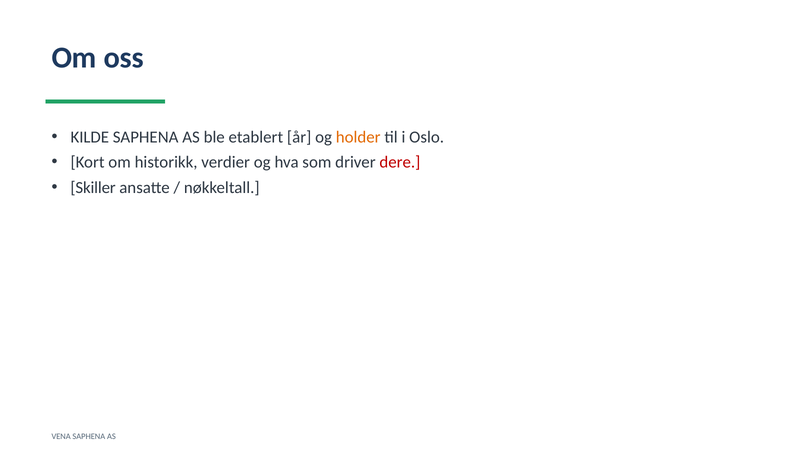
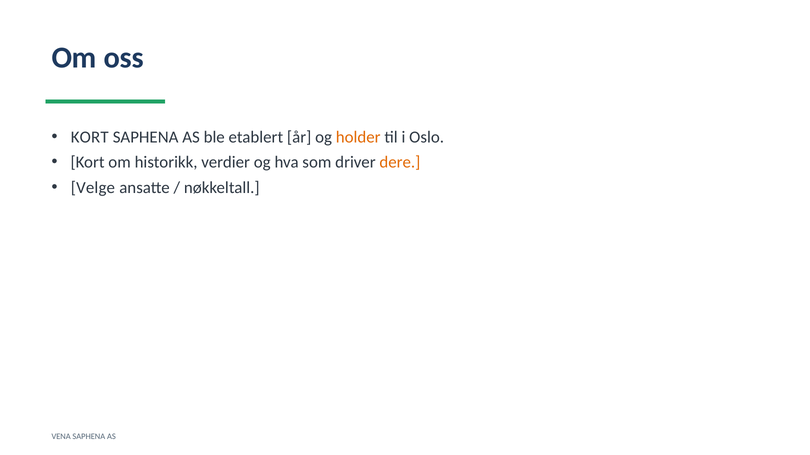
KILDE at (90, 137): KILDE -> KORT
dere colour: red -> orange
Skiller: Skiller -> Velge
